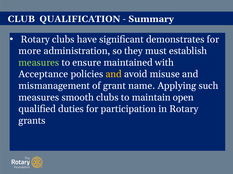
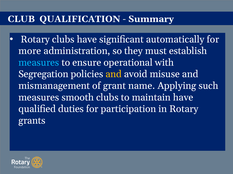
demonstrates: demonstrates -> automatically
measures at (39, 63) colour: light green -> light blue
maintained: maintained -> operational
Acceptance: Acceptance -> Segregation
maintain open: open -> have
